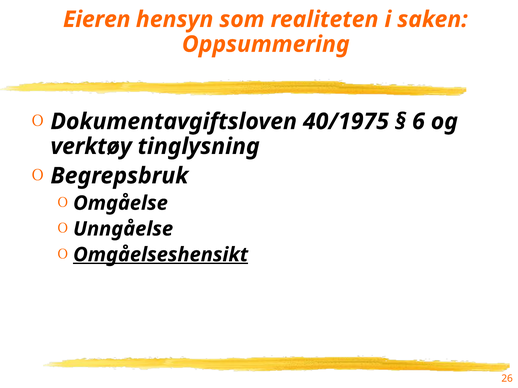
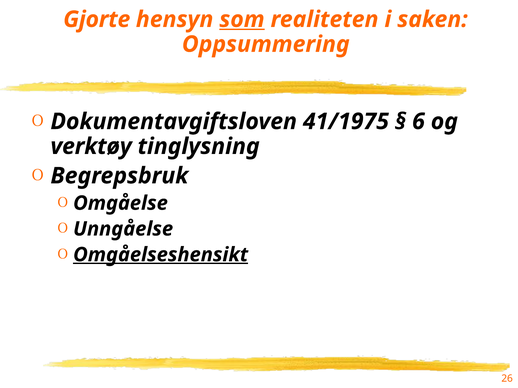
Eieren: Eieren -> Gjorte
som underline: none -> present
40/1975: 40/1975 -> 41/1975
